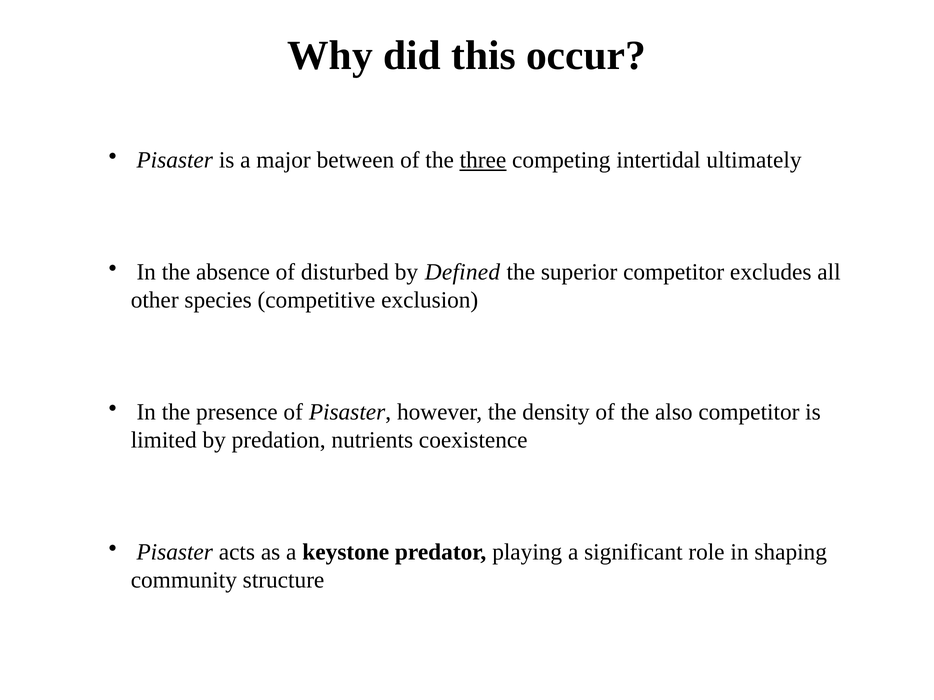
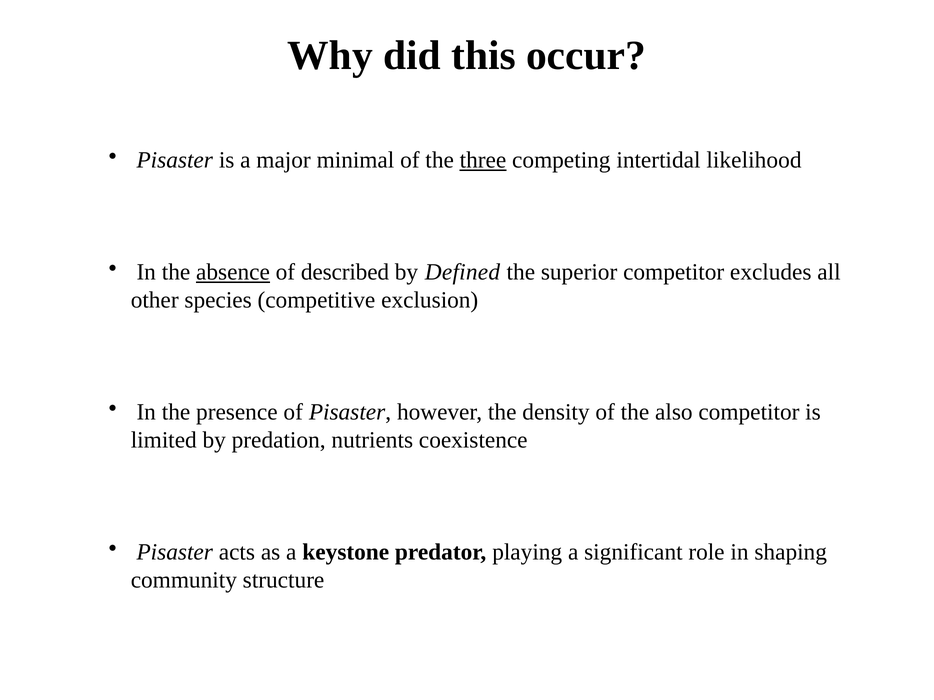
between: between -> minimal
ultimately: ultimately -> likelihood
absence underline: none -> present
disturbed: disturbed -> described
